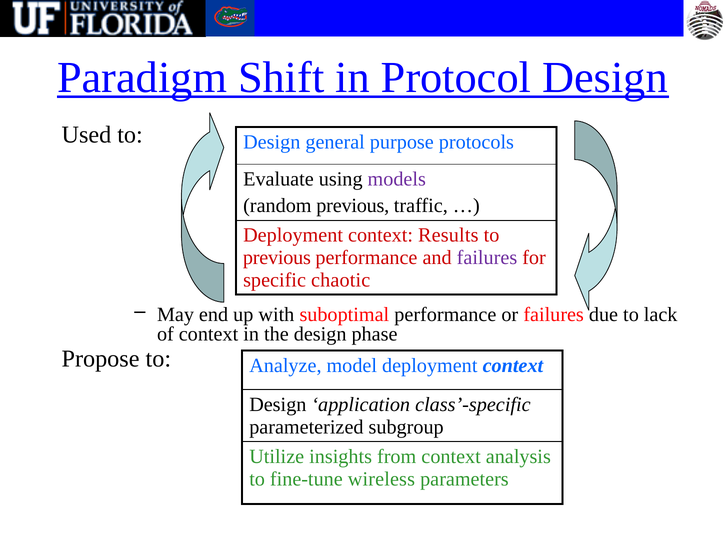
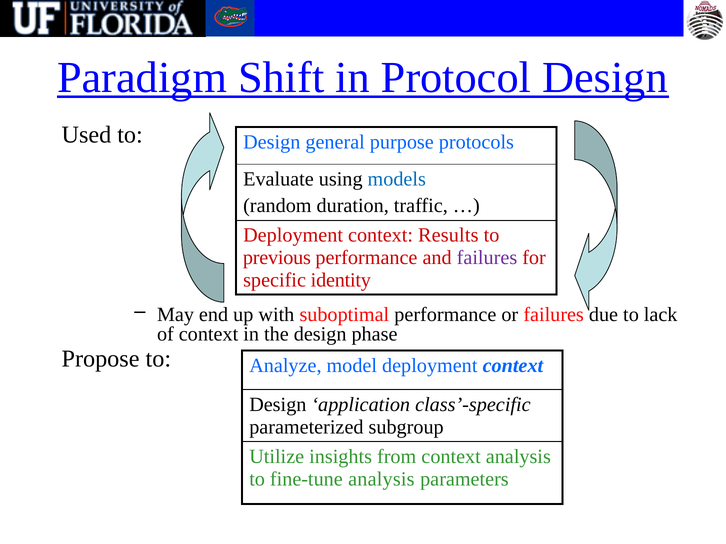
models colour: purple -> blue
random previous: previous -> duration
chaotic: chaotic -> identity
fine-tune wireless: wireless -> analysis
